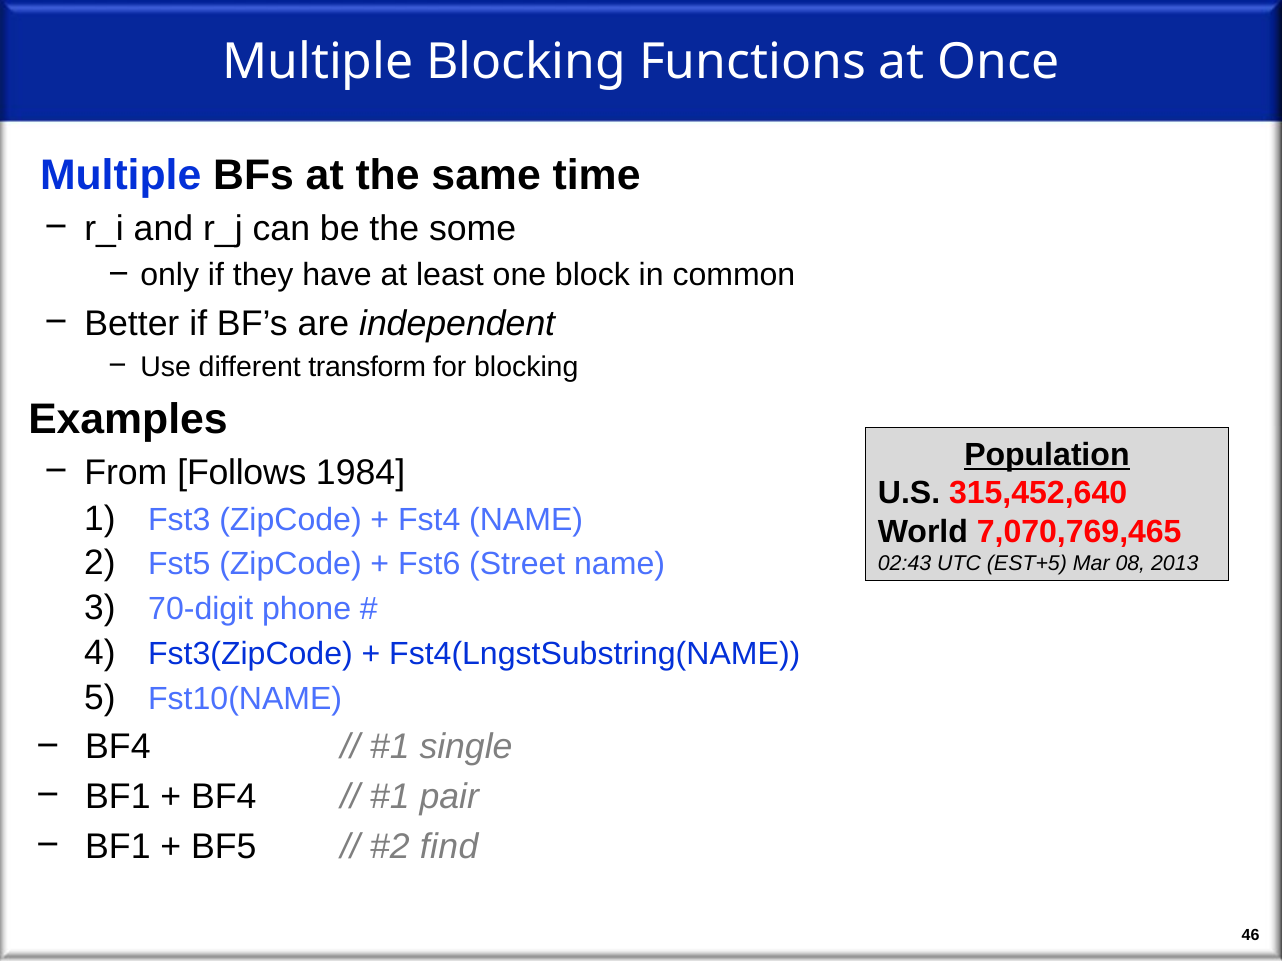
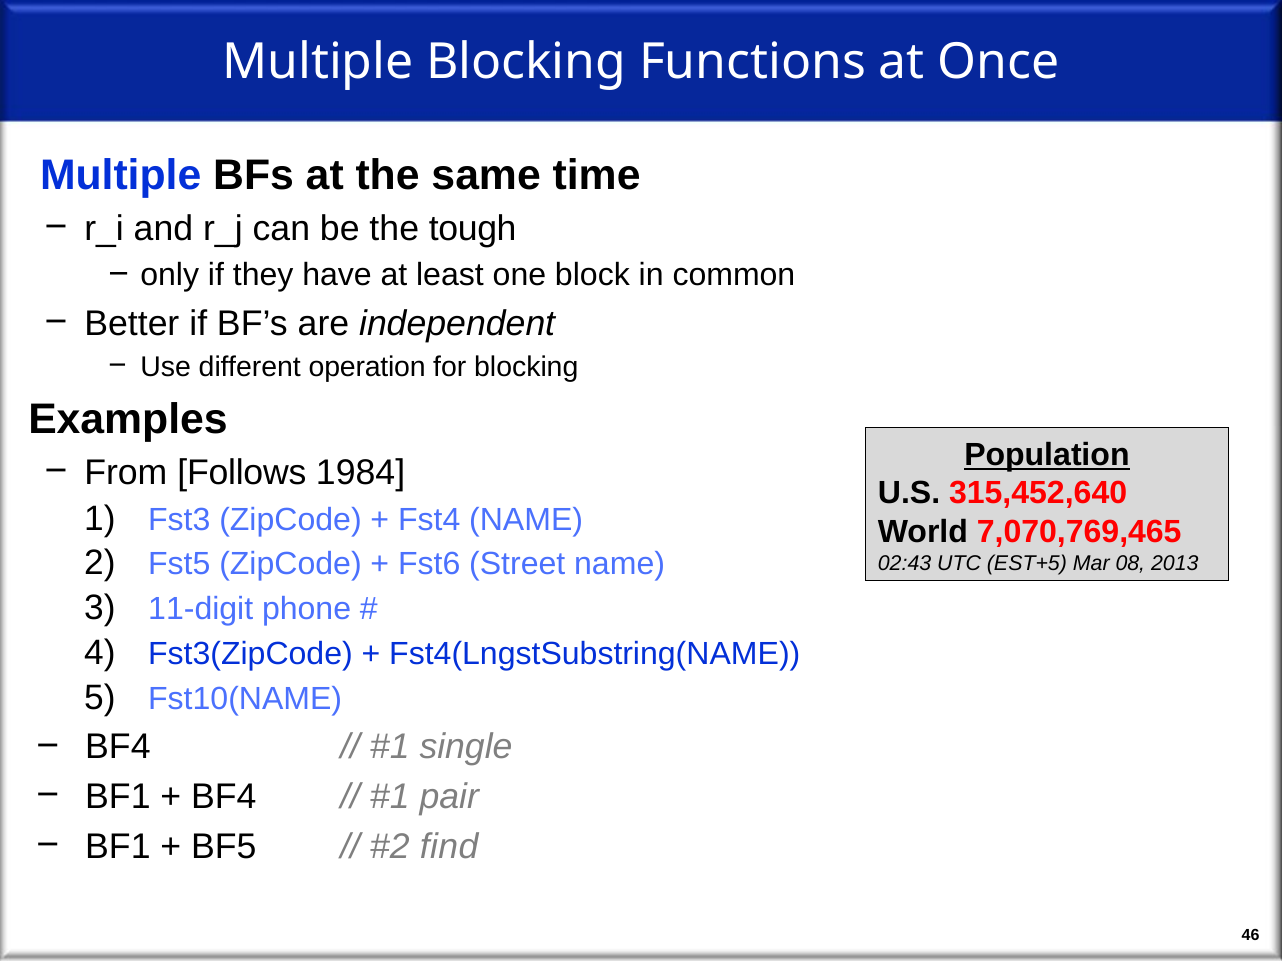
some: some -> tough
transform: transform -> operation
70-digit: 70-digit -> 11-digit
